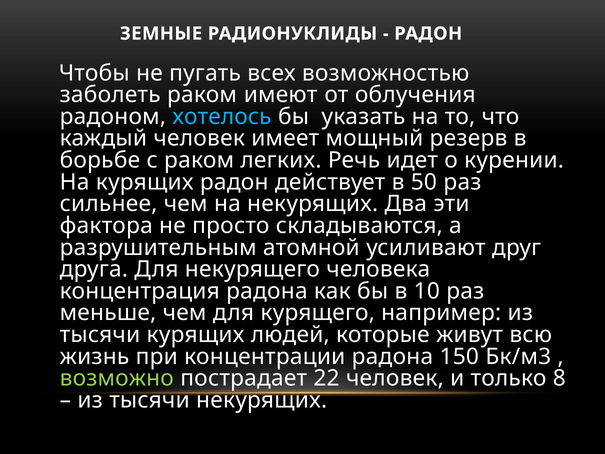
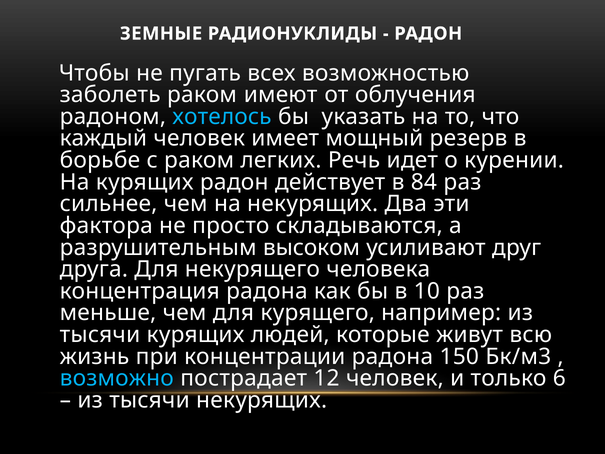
50: 50 -> 84
атомной: атомной -> высоком
возможно colour: light green -> light blue
22: 22 -> 12
8: 8 -> 6
